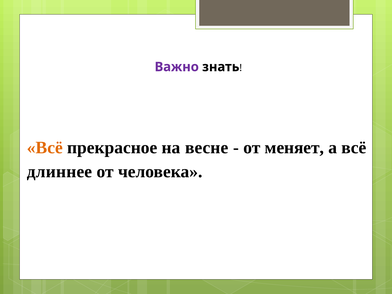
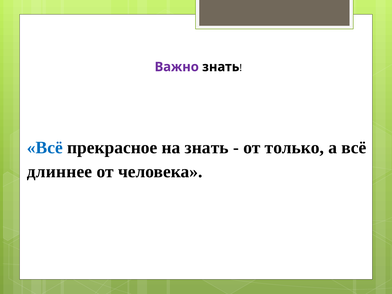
Всё at (45, 148) colour: orange -> blue
на весне: весне -> знать
меняет: меняет -> только
